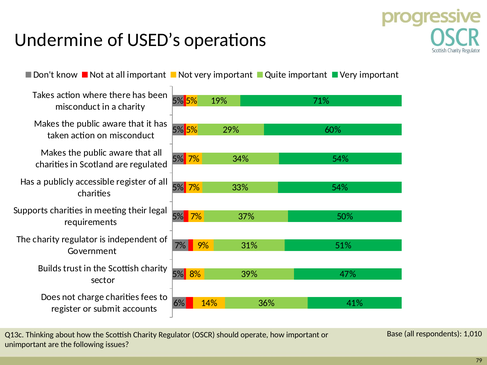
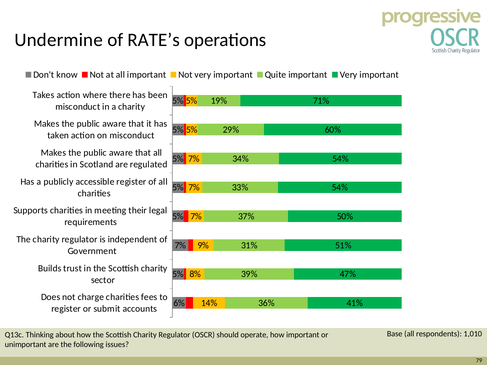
USED’s: USED’s -> RATE’s
